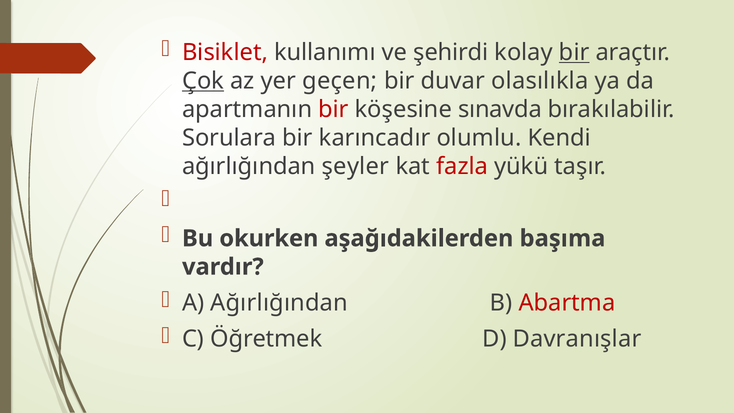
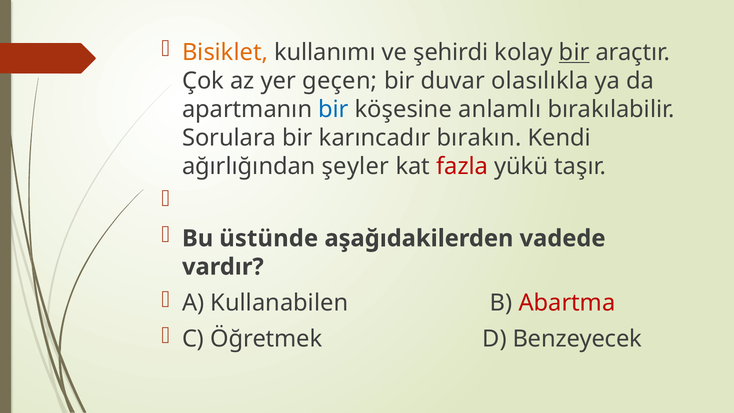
Bisiklet colour: red -> orange
Çok underline: present -> none
bir at (334, 109) colour: red -> blue
sınavda: sınavda -> anlamlı
olumlu: olumlu -> bırakın
okurken: okurken -> üstünde
başıma: başıma -> vadede
A Ağırlığından: Ağırlığından -> Kullanabilen
Davranışlar: Davranışlar -> Benzeyecek
